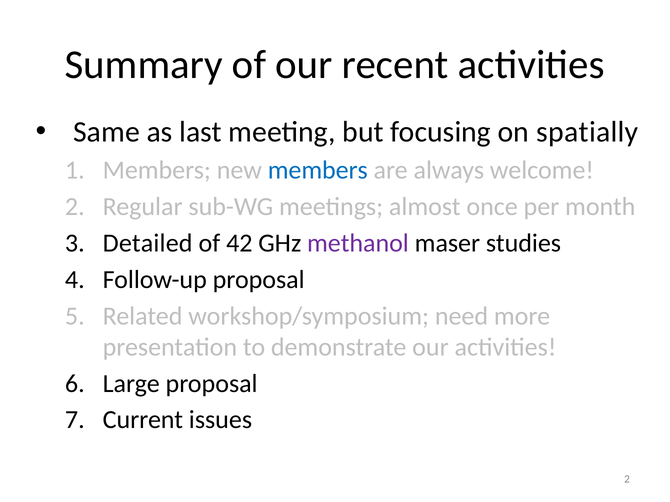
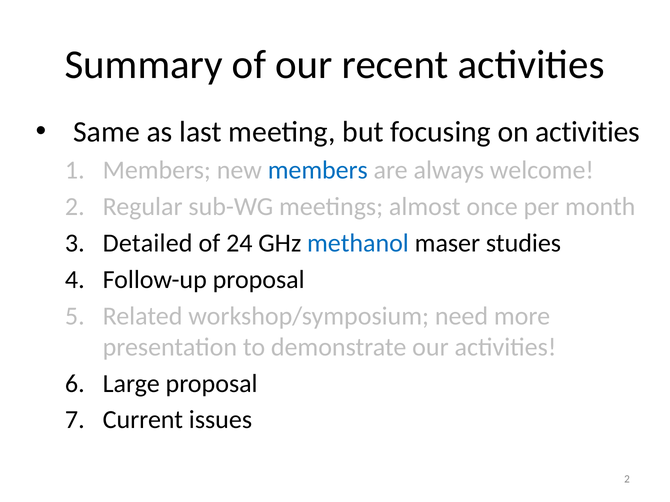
on spatially: spatially -> activities
42: 42 -> 24
methanol colour: purple -> blue
